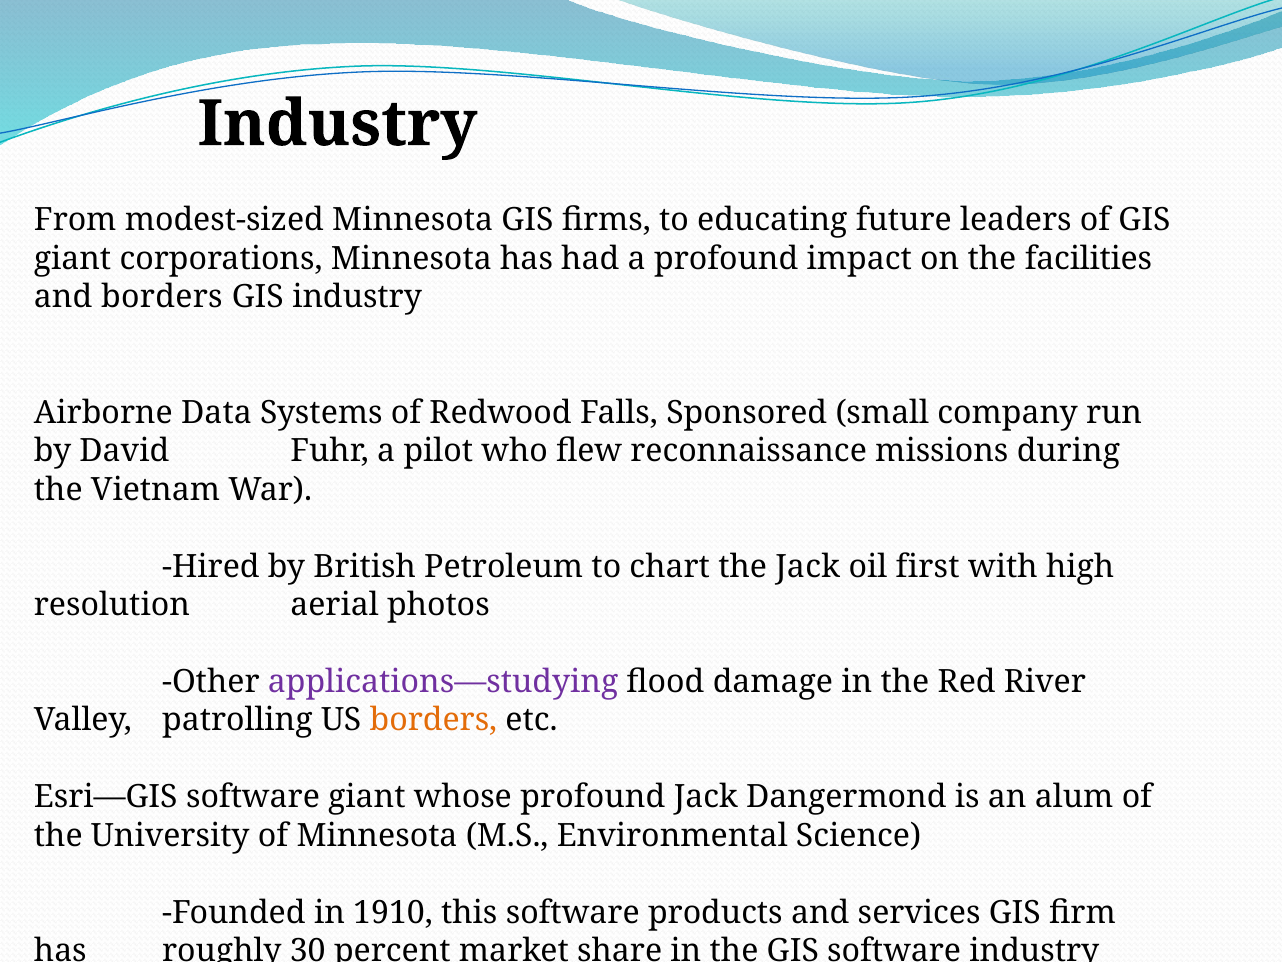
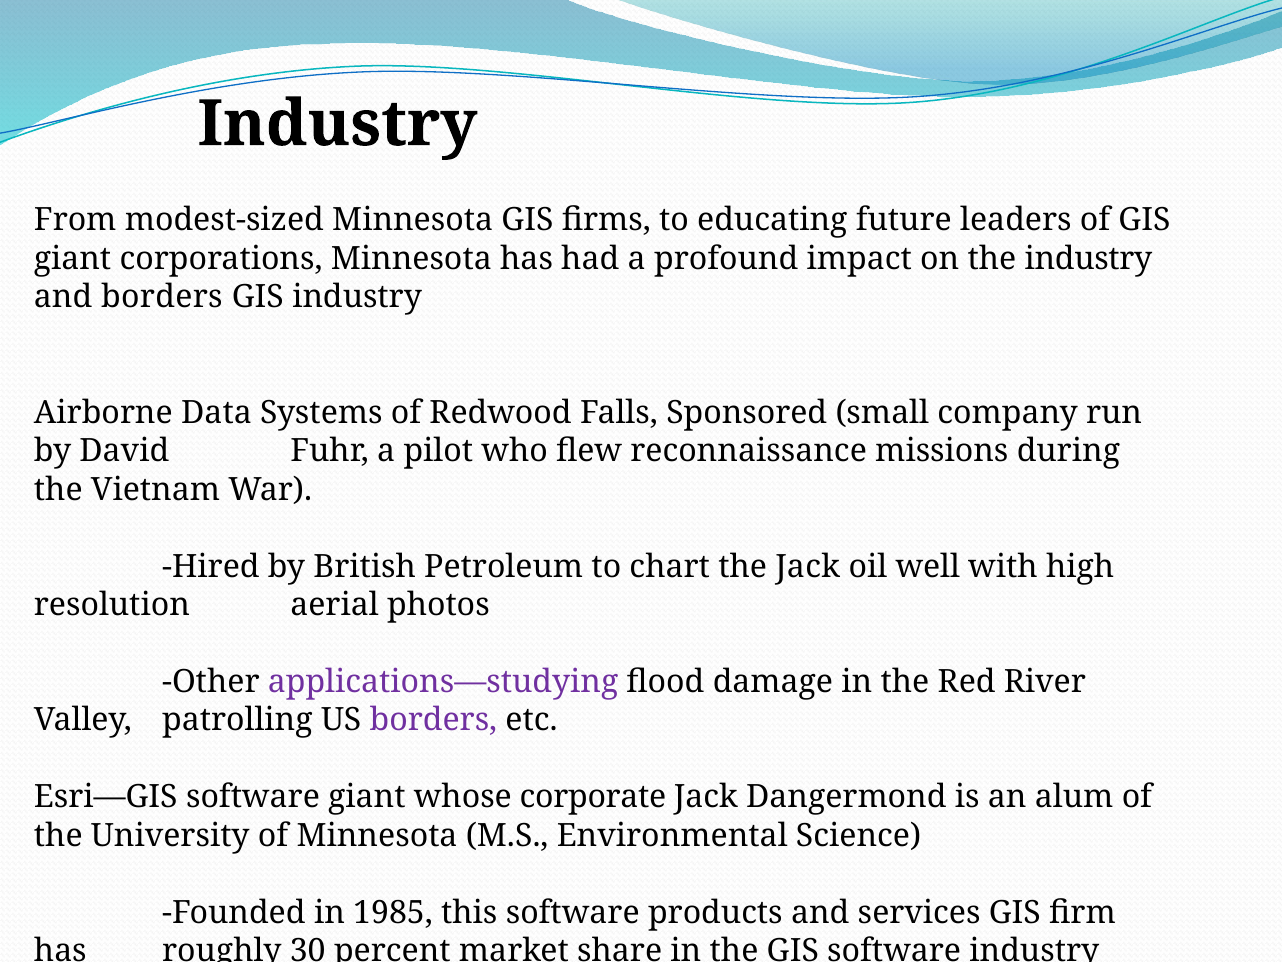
the facilities: facilities -> industry
first: first -> well
borders at (433, 720) colour: orange -> purple
whose profound: profound -> corporate
1910: 1910 -> 1985
